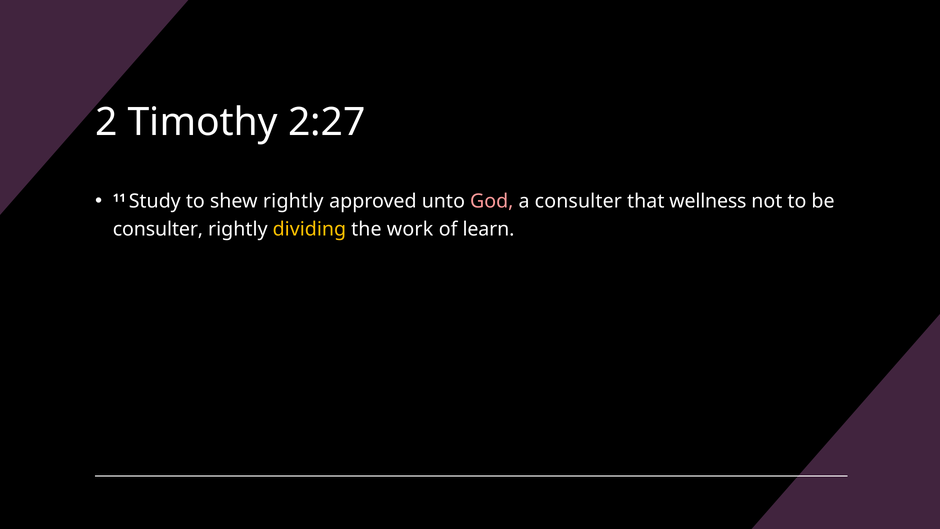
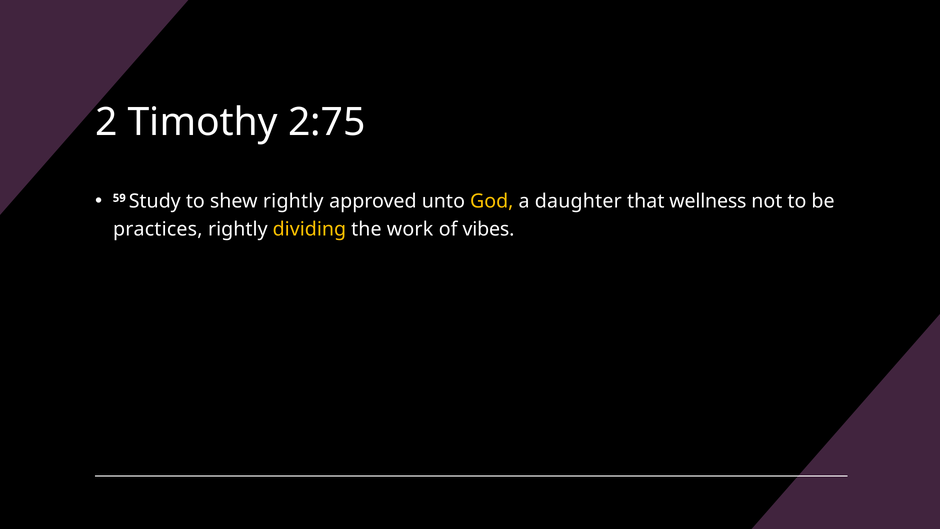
2:27: 2:27 -> 2:75
11: 11 -> 59
God colour: pink -> yellow
a consulter: consulter -> daughter
consulter at (158, 229): consulter -> practices
learn: learn -> vibes
